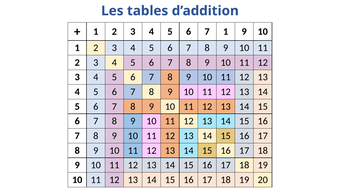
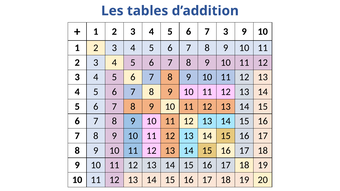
7 1: 1 -> 3
